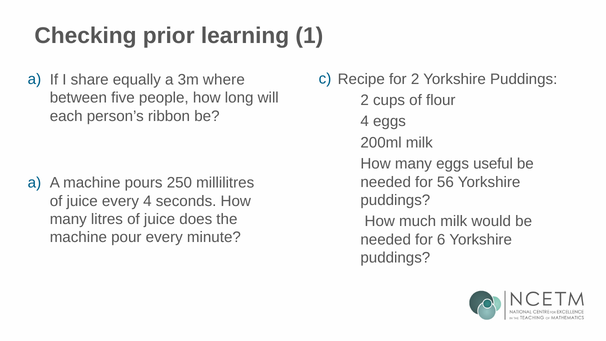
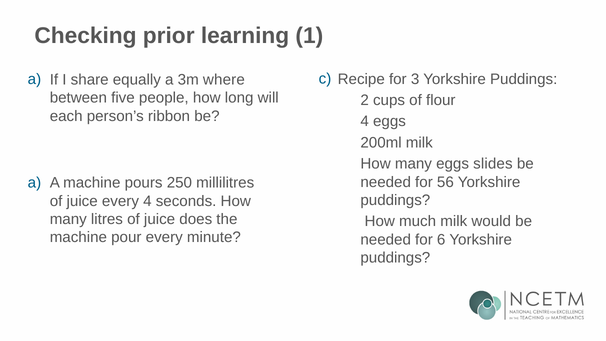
for 2: 2 -> 3
useful: useful -> slides
